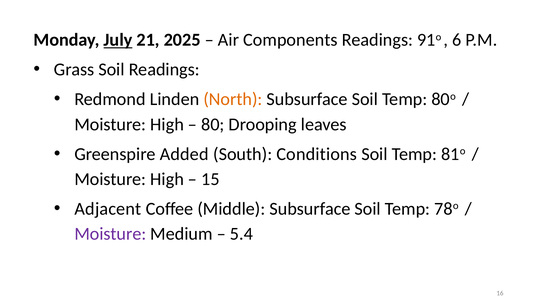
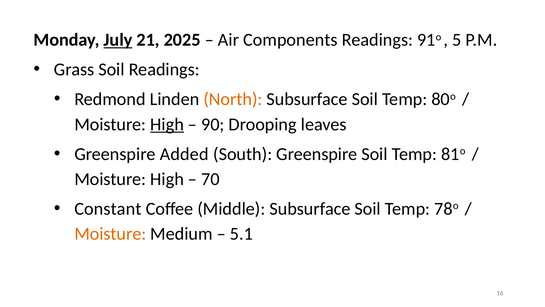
6: 6 -> 5
High at (167, 124) underline: none -> present
80: 80 -> 90
South Conditions: Conditions -> Greenspire
15: 15 -> 70
Adjacent: Adjacent -> Constant
Moisture at (110, 234) colour: purple -> orange
5.4: 5.4 -> 5.1
